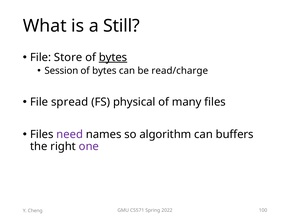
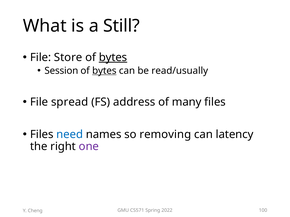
bytes at (104, 71) underline: none -> present
read/charge: read/charge -> read/usually
physical: physical -> address
need colour: purple -> blue
algorithm: algorithm -> removing
buffers: buffers -> latency
